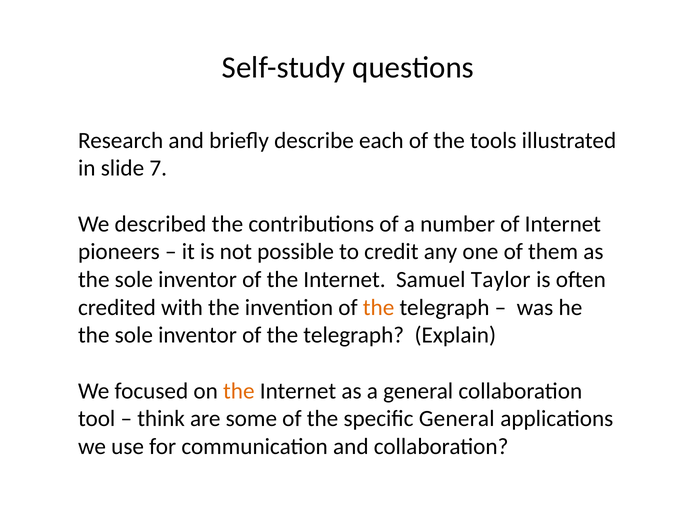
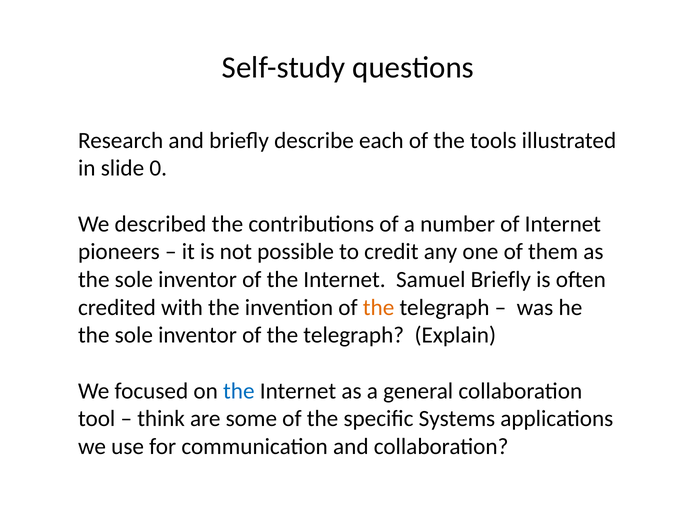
7: 7 -> 0
Samuel Taylor: Taylor -> Briefly
the at (239, 391) colour: orange -> blue
specific General: General -> Systems
